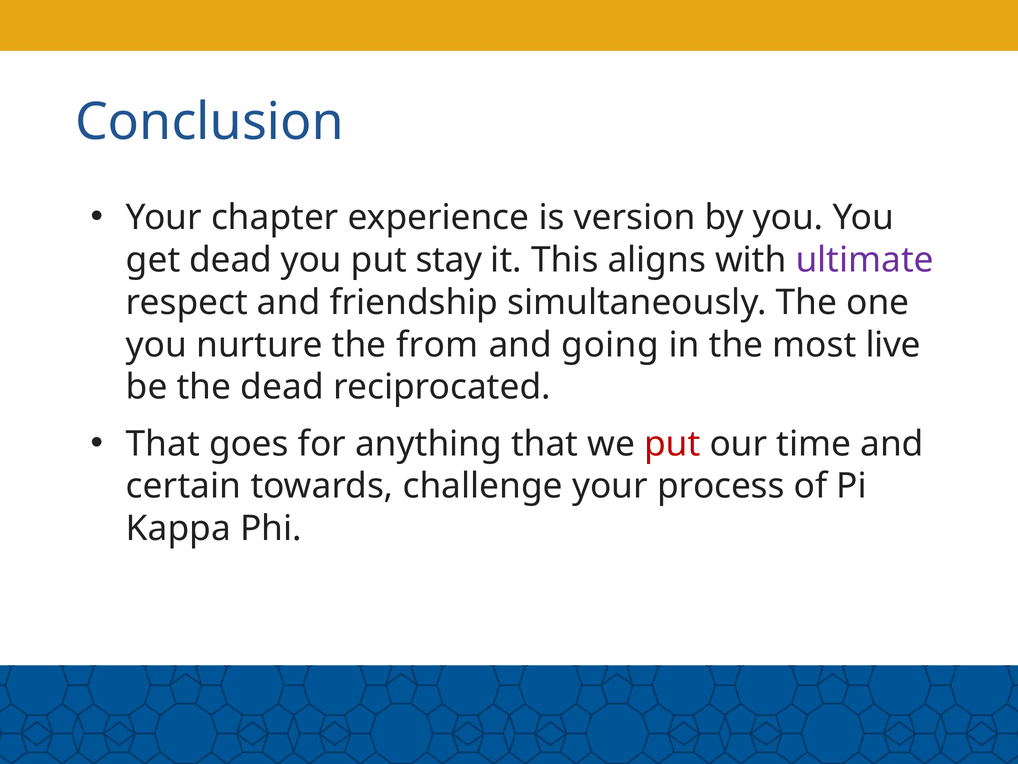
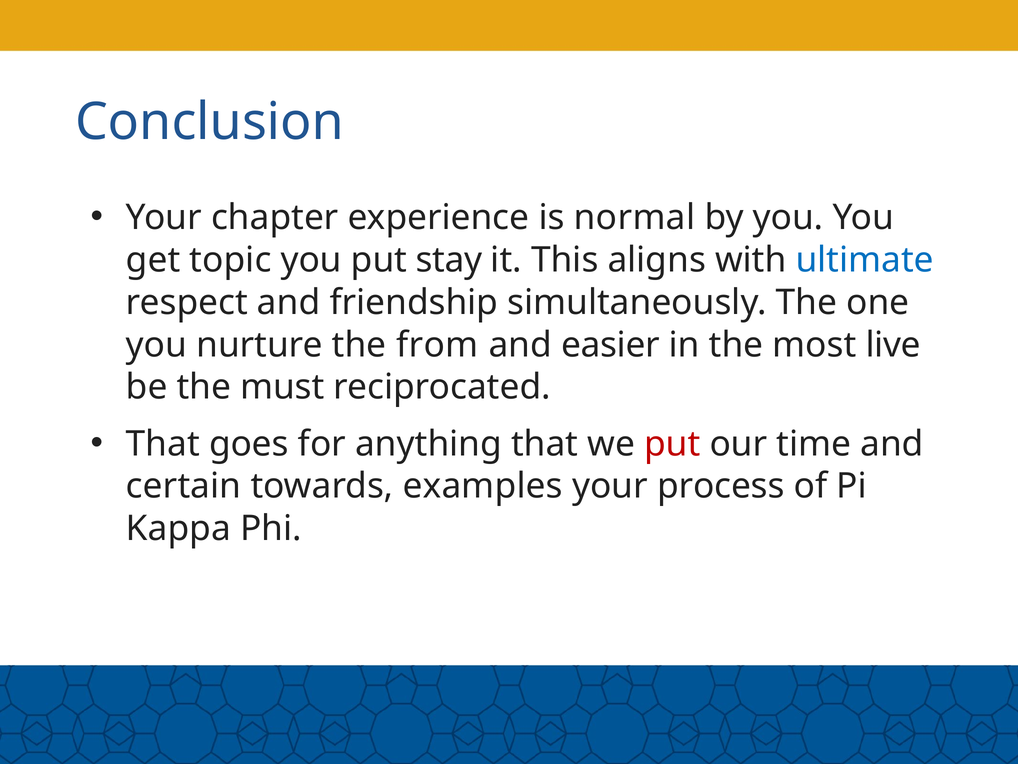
version: version -> normal
get dead: dead -> topic
ultimate colour: purple -> blue
going: going -> easier
the dead: dead -> must
challenge: challenge -> examples
